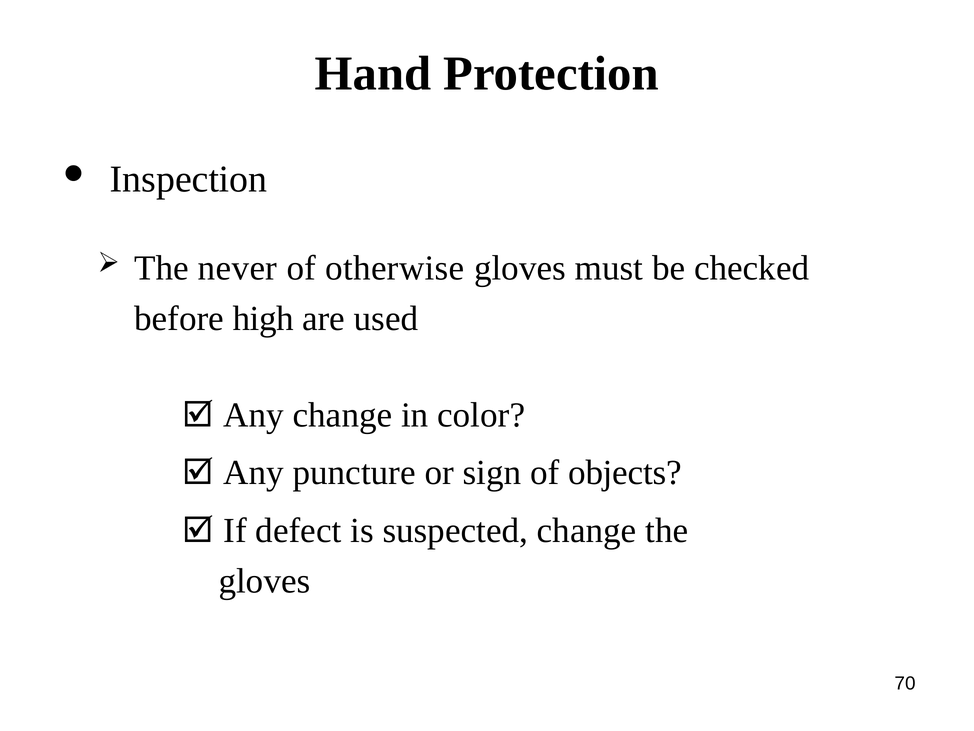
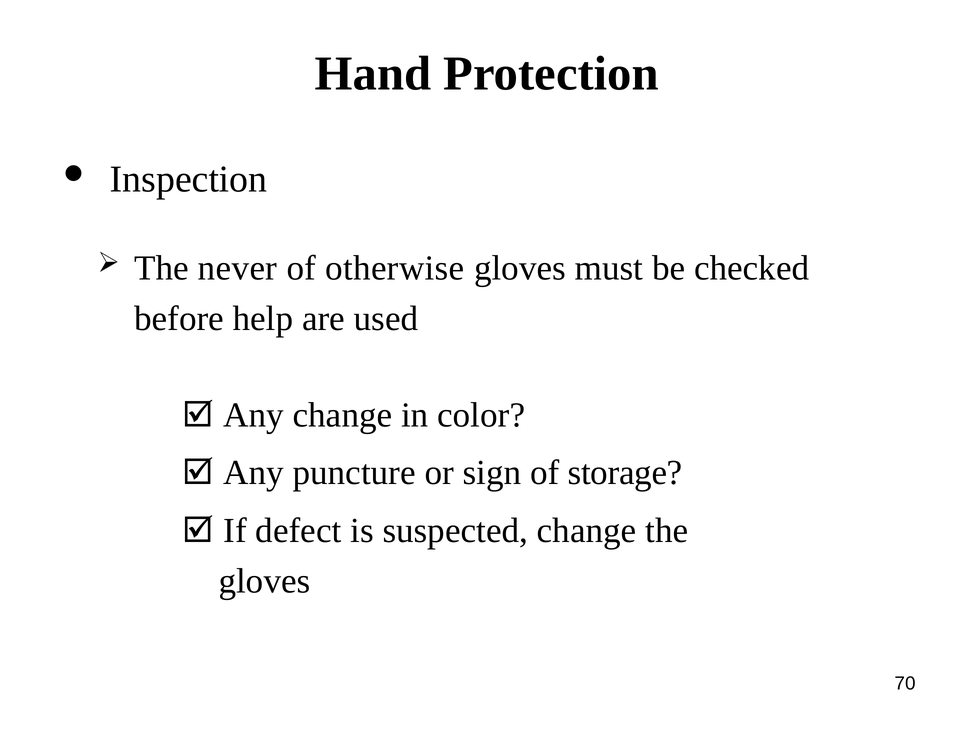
high: high -> help
objects: objects -> storage
